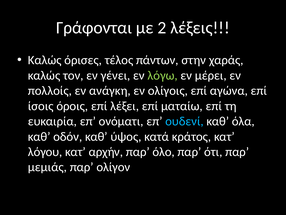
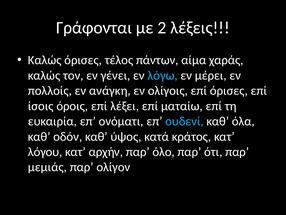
στην: στην -> αίμα
λόγω colour: light green -> light blue
επί αγώνα: αγώνα -> όρισες
